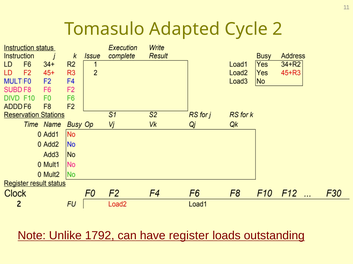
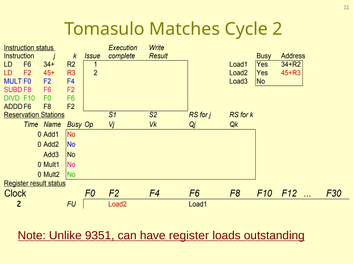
Adapted: Adapted -> Matches
1792: 1792 -> 9351
